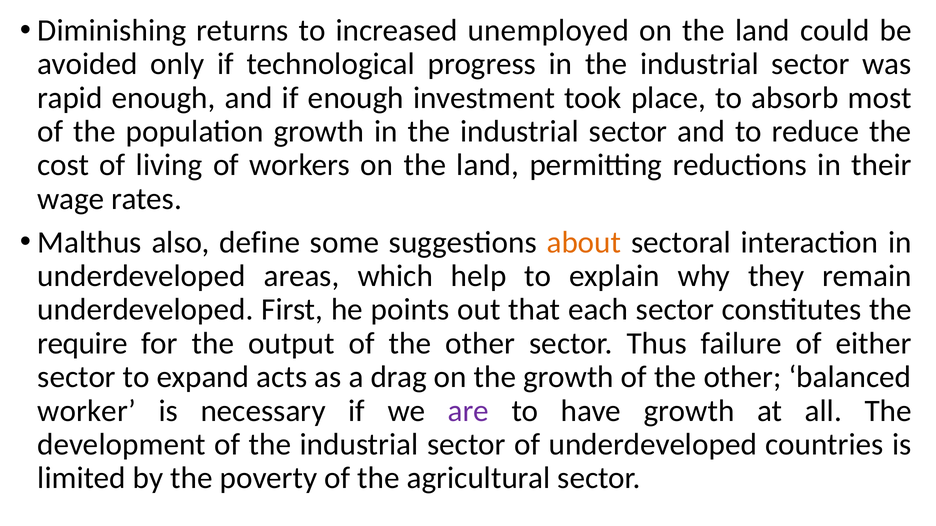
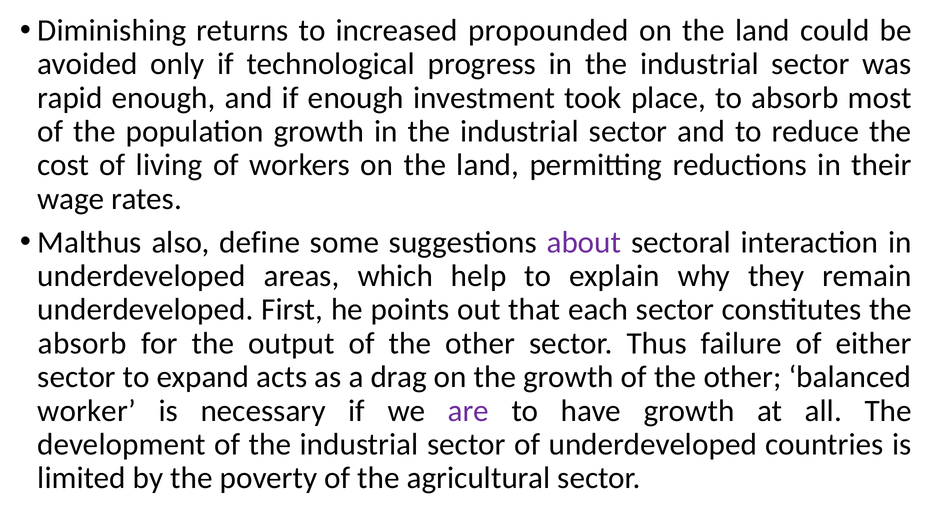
unemployed: unemployed -> propounded
about colour: orange -> purple
require at (82, 344): require -> absorb
